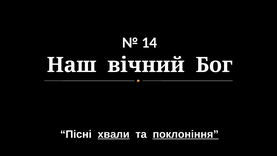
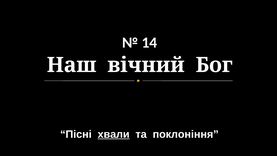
поклоніння underline: present -> none
